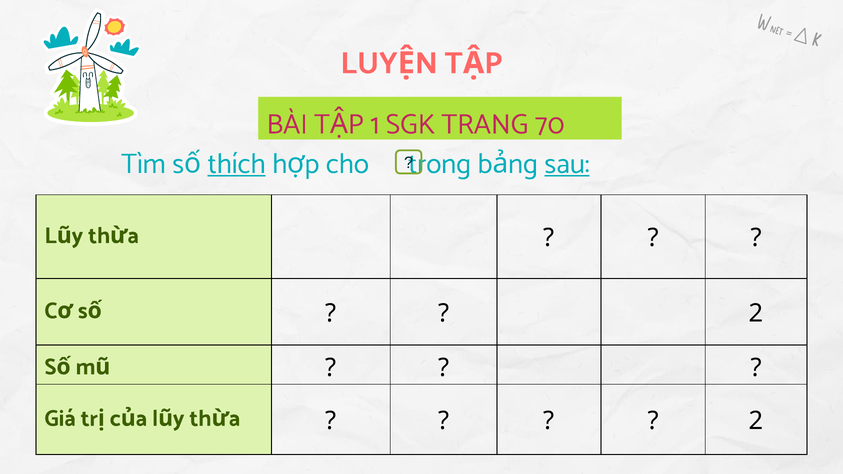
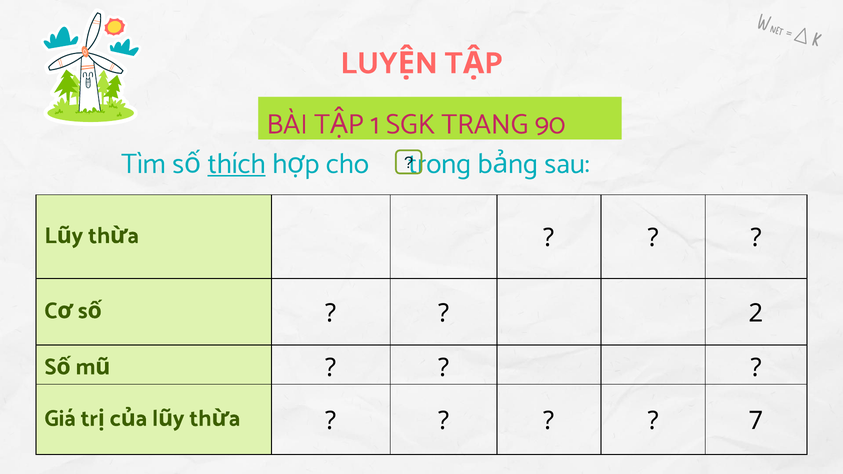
70: 70 -> 90
sau underline: present -> none
2 at (756, 421): 2 -> 7
